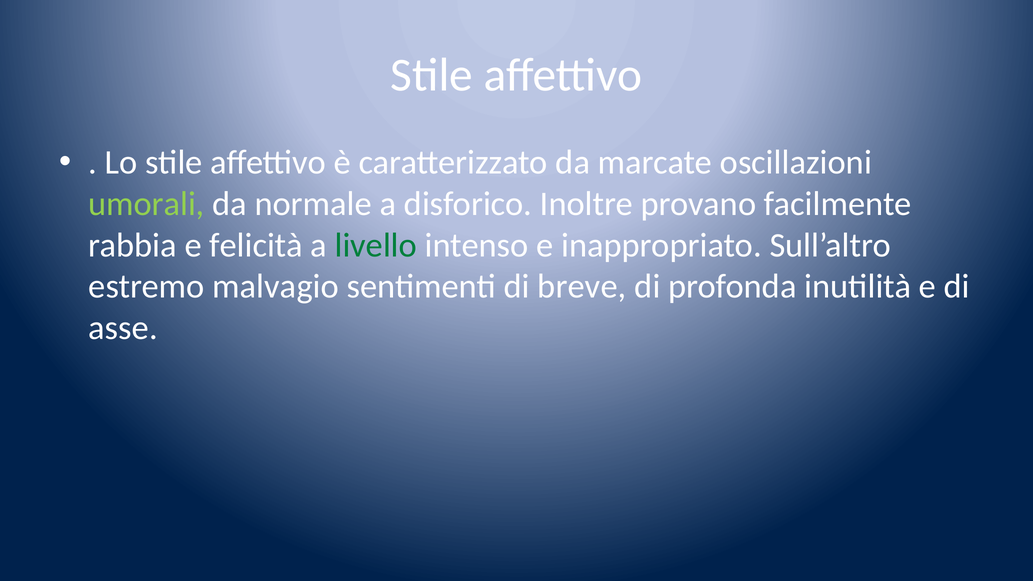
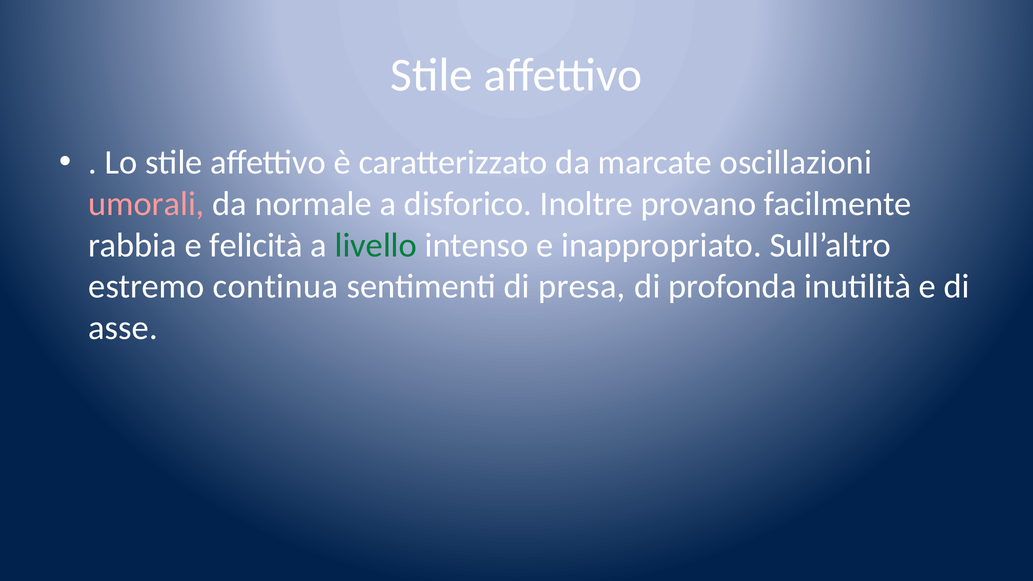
umorali colour: light green -> pink
malvagio: malvagio -> continua
breve: breve -> presa
